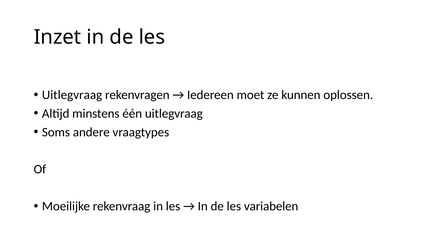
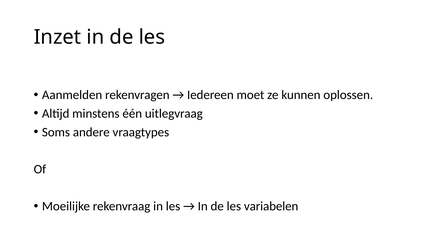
Uitlegvraag at (72, 95): Uitlegvraag -> Aanmelden
